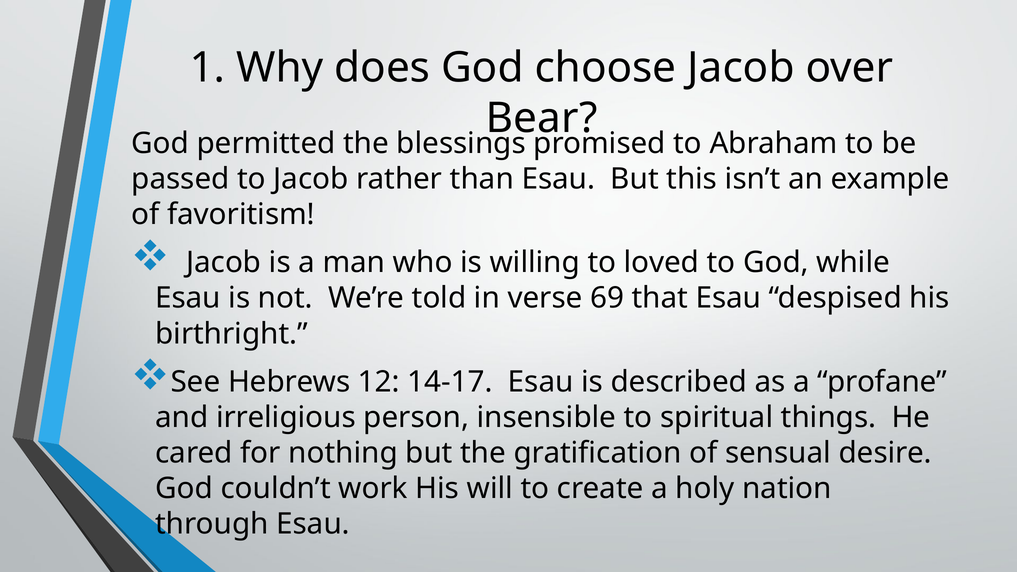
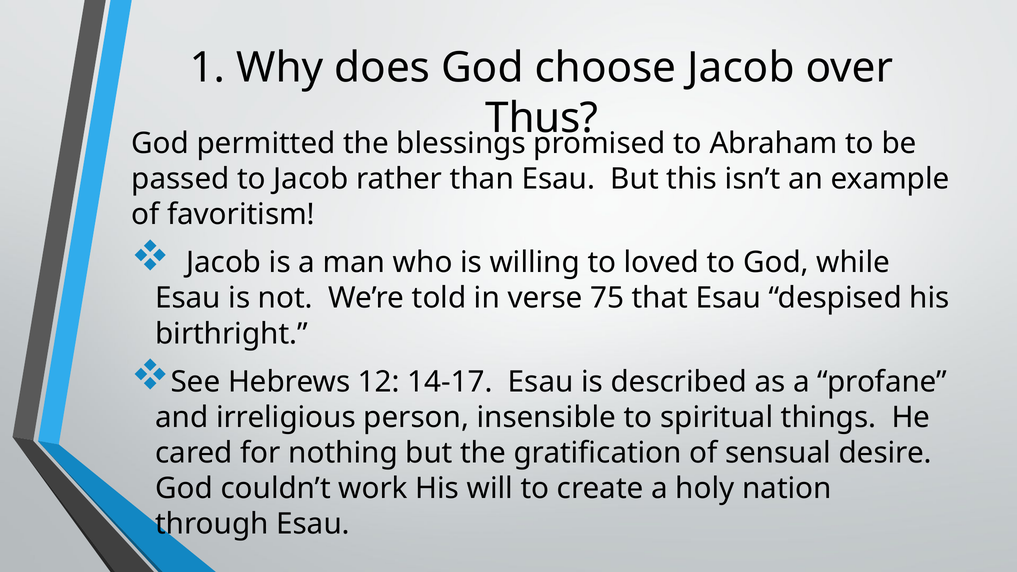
Bear: Bear -> Thus
69: 69 -> 75
